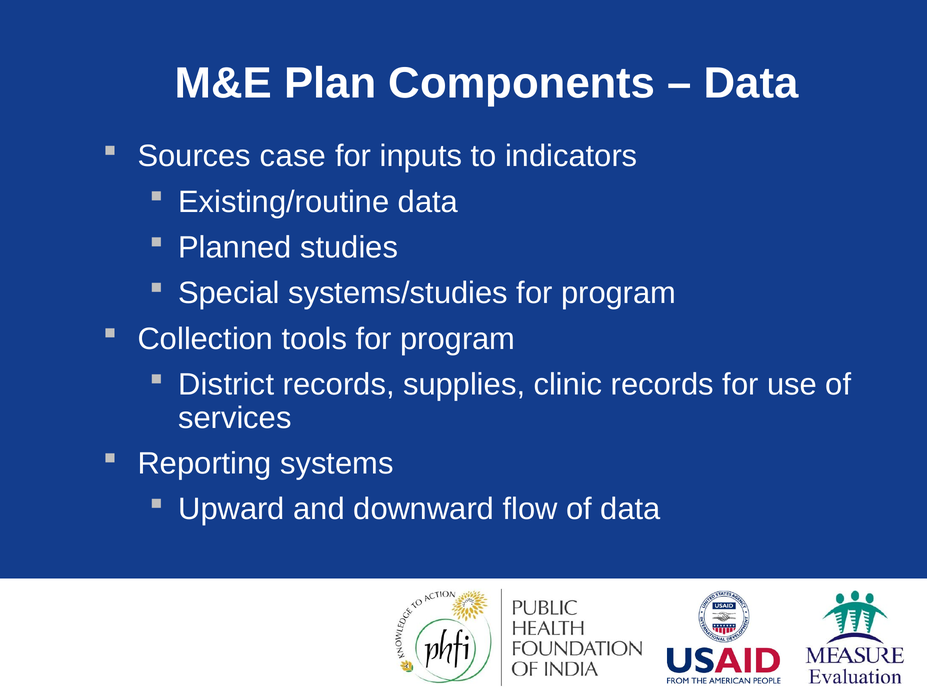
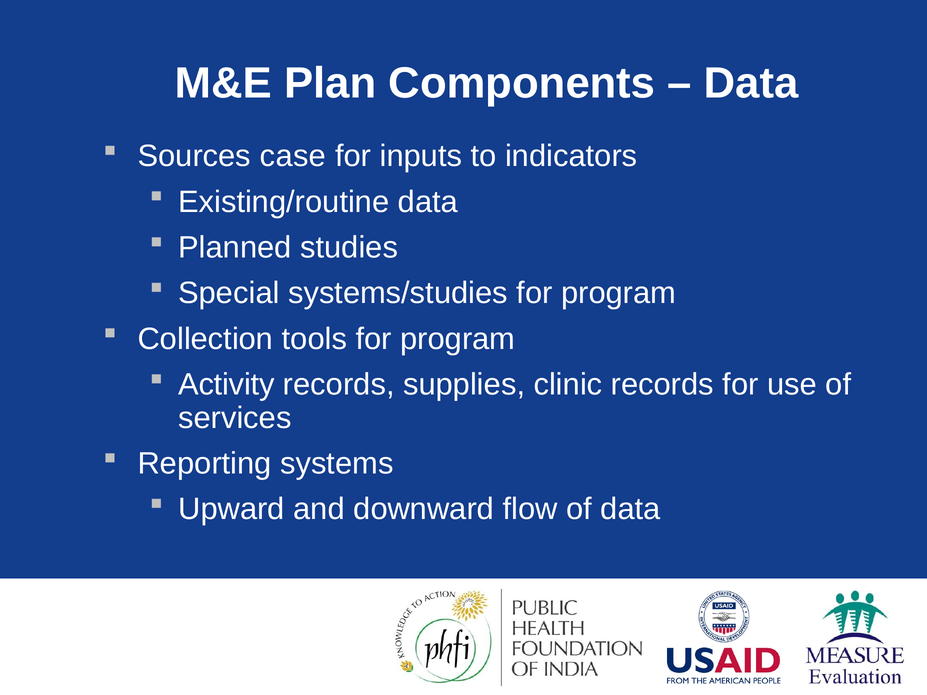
District: District -> Activity
